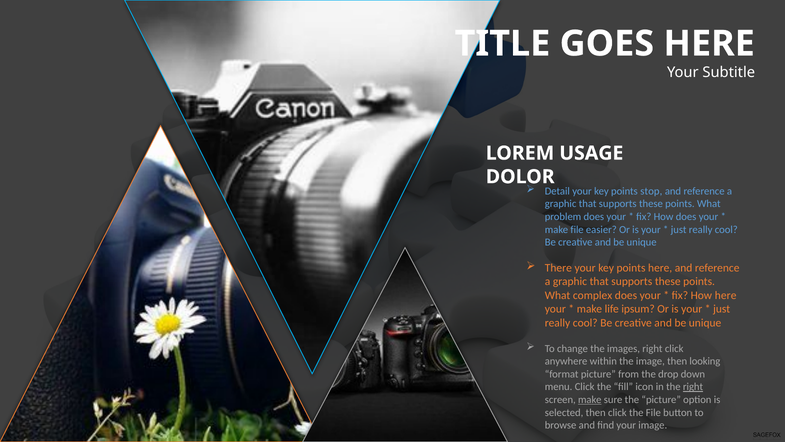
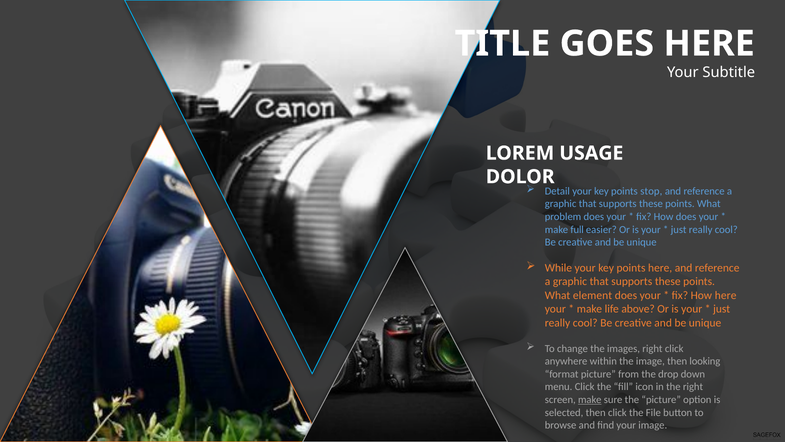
make file: file -> full
There: There -> While
complex: complex -> element
ipsum: ipsum -> above
right at (693, 387) underline: present -> none
